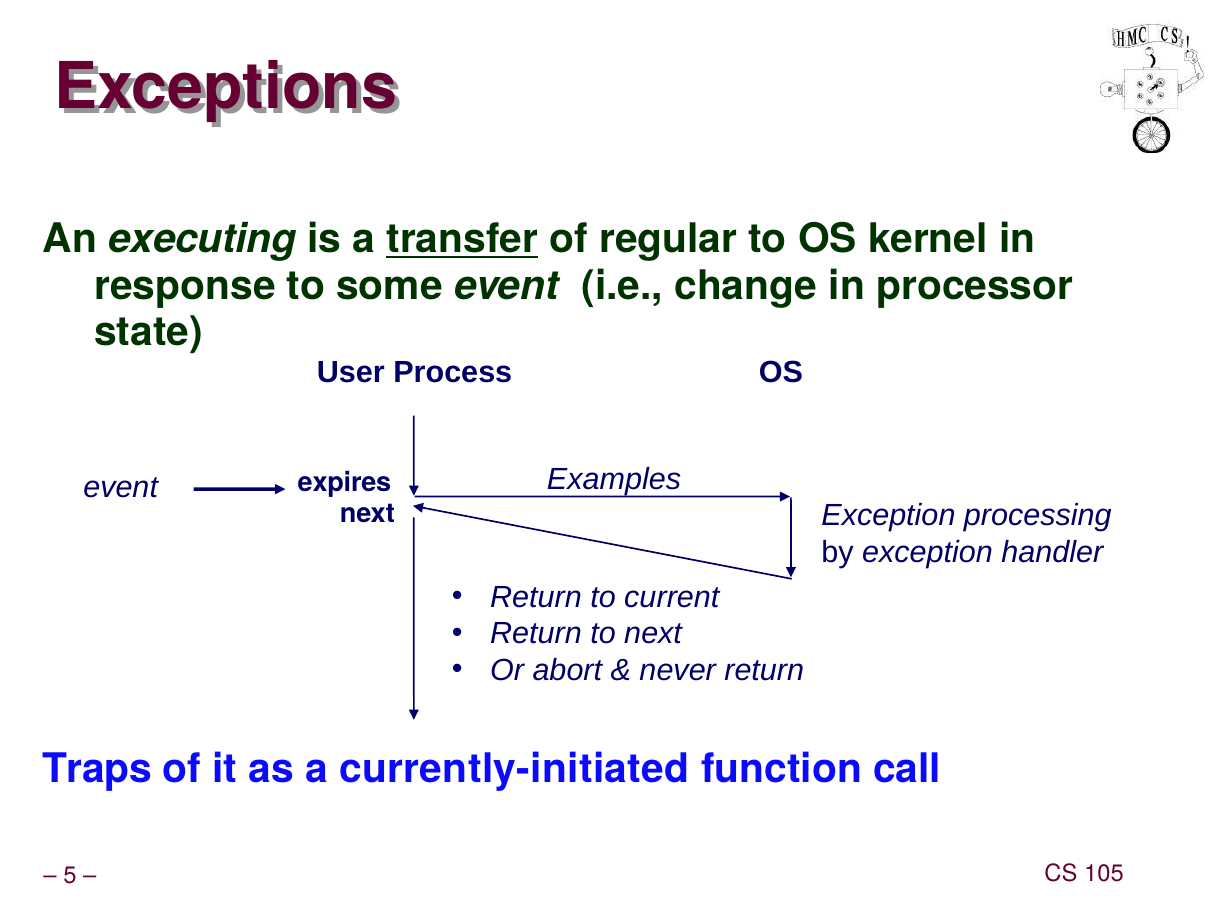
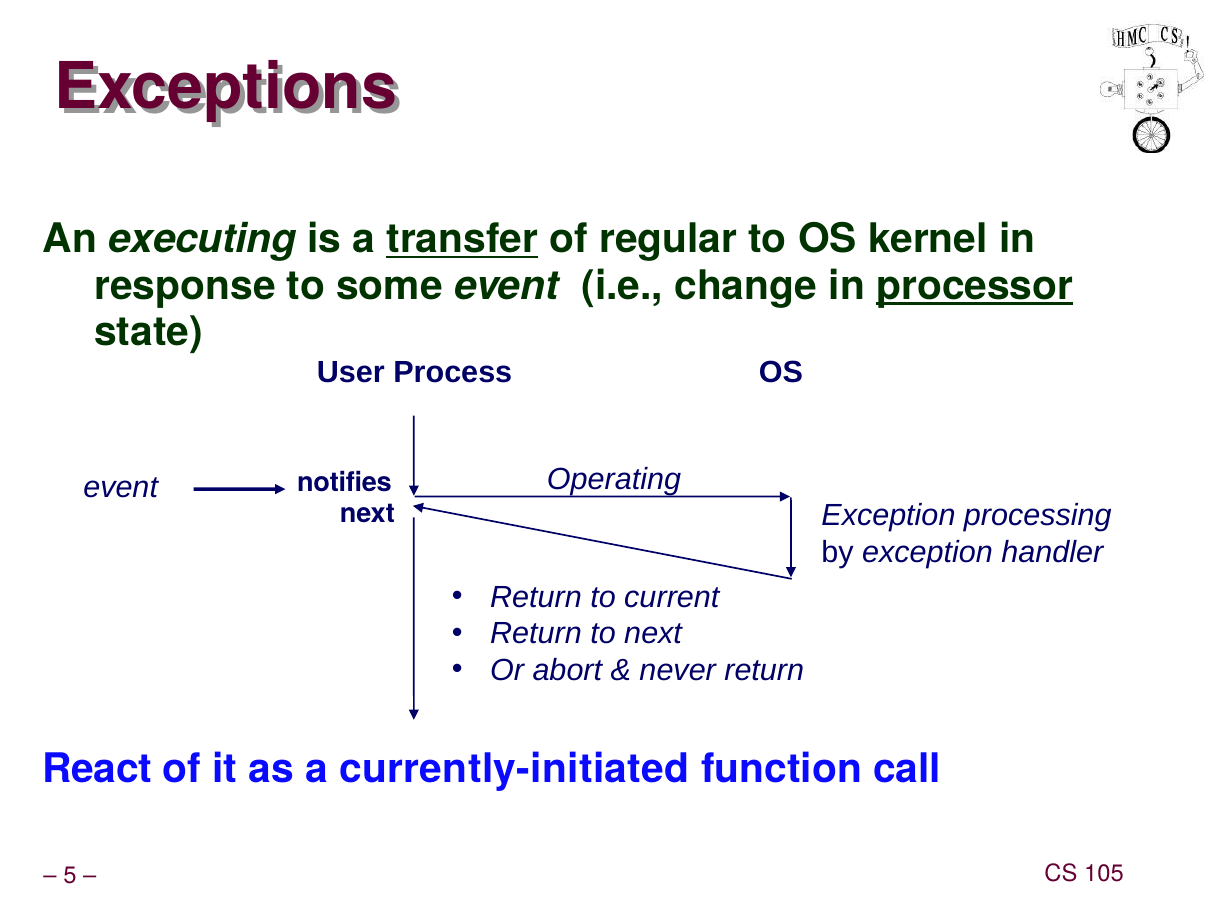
processor underline: none -> present
Examples: Examples -> Operating
expires: expires -> notifies
Traps: Traps -> React
